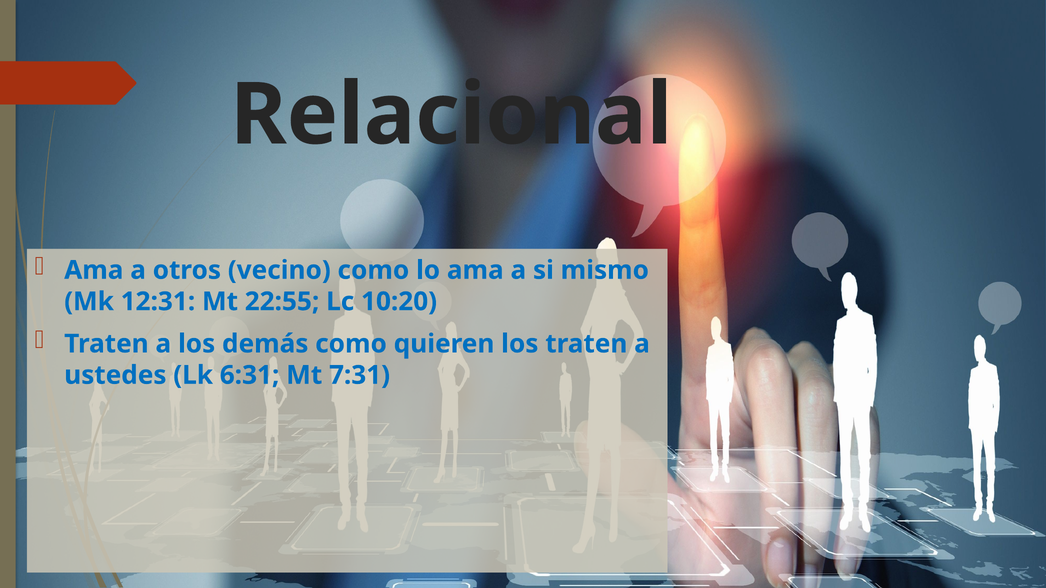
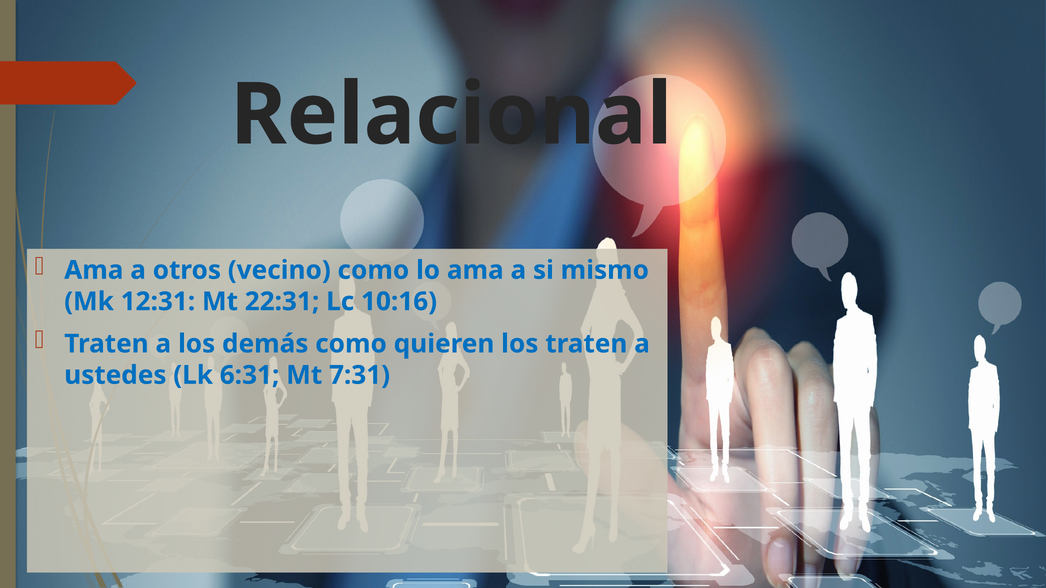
22:55: 22:55 -> 22:31
10:20: 10:20 -> 10:16
